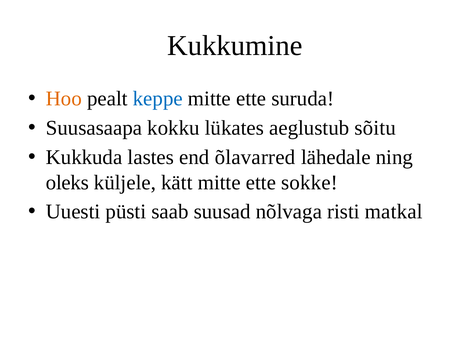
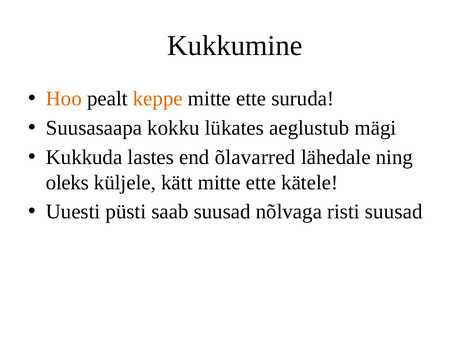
keppe colour: blue -> orange
sõitu: sõitu -> mägi
sokke: sokke -> kätele
risti matkal: matkal -> suusad
